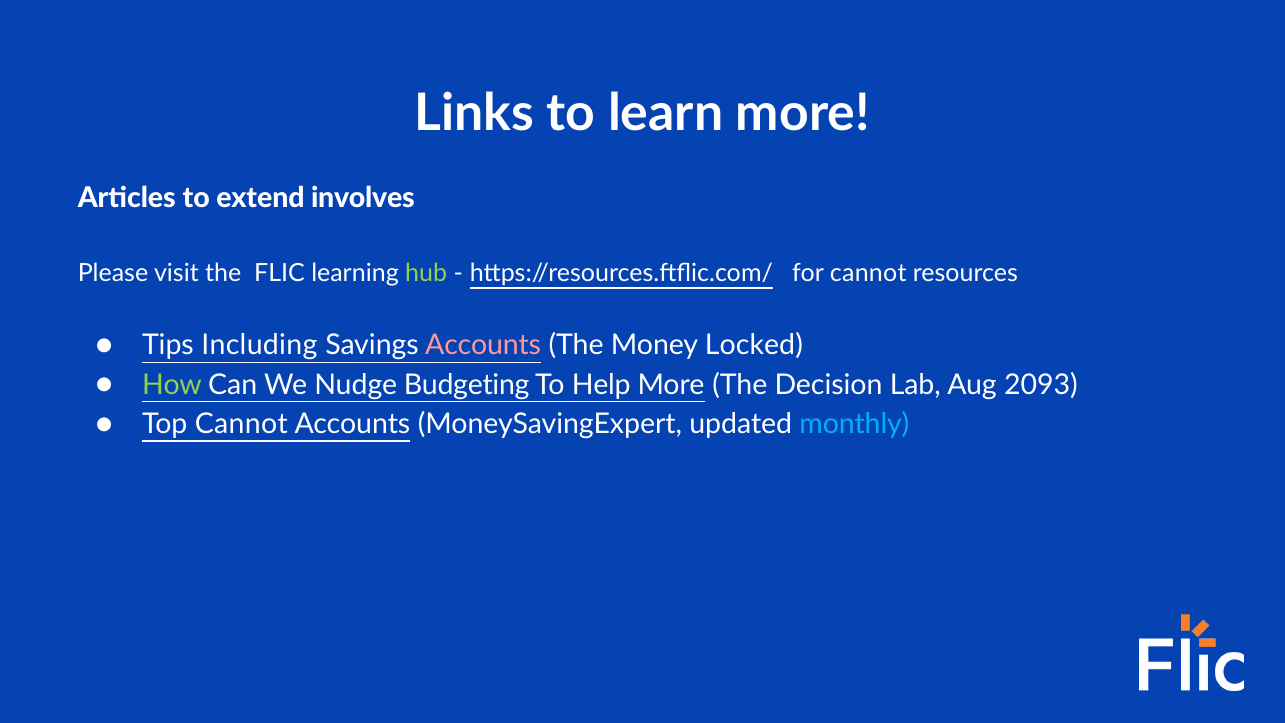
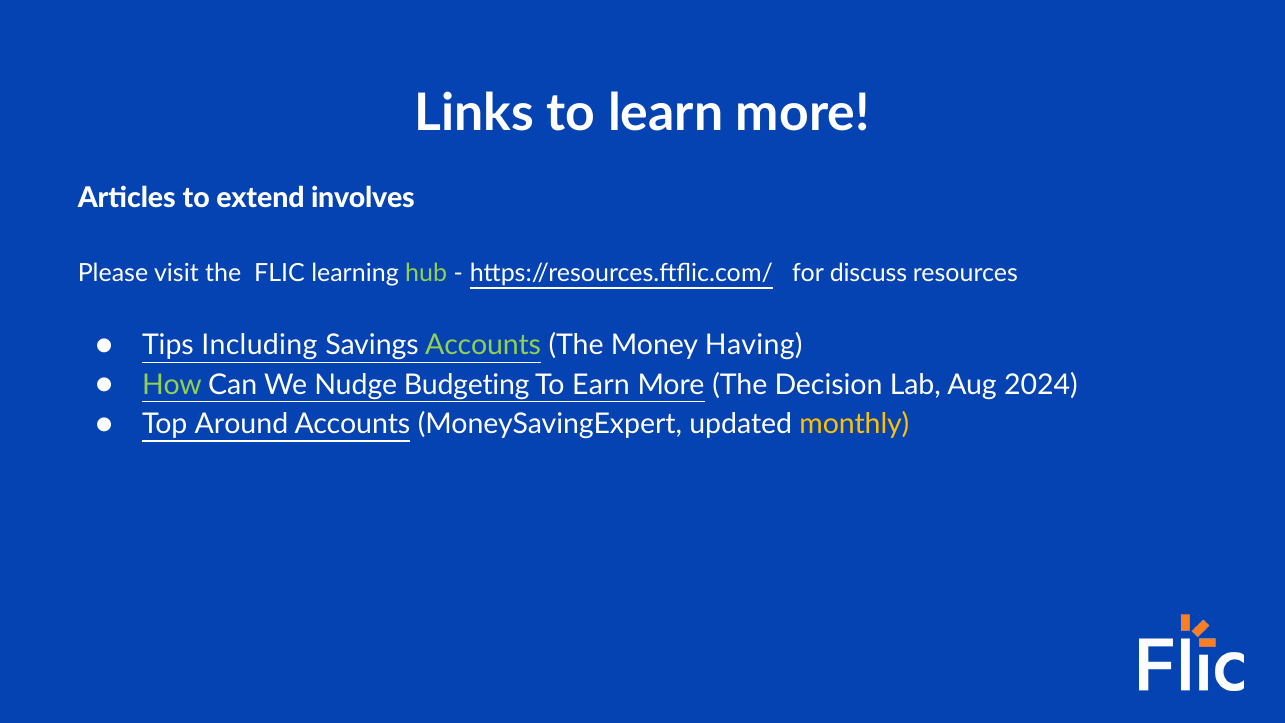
for cannot: cannot -> discuss
Accounts at (483, 345) colour: pink -> light green
Locked: Locked -> Having
Help: Help -> Earn
2093: 2093 -> 2024
Top Cannot: Cannot -> Around
monthly colour: light blue -> yellow
